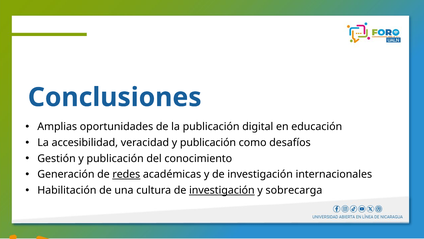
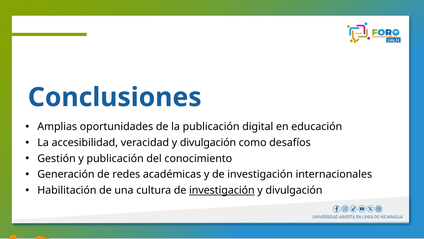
veracidad y publicación: publicación -> divulgación
redes underline: present -> none
sobrecarga at (294, 190): sobrecarga -> divulgación
